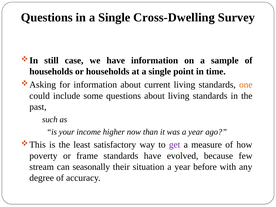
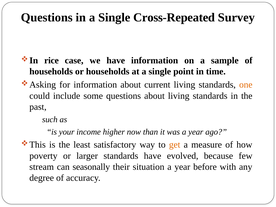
Cross-Dwelling: Cross-Dwelling -> Cross-Repeated
still: still -> rice
get colour: purple -> orange
frame: frame -> larger
